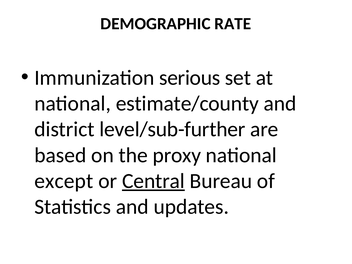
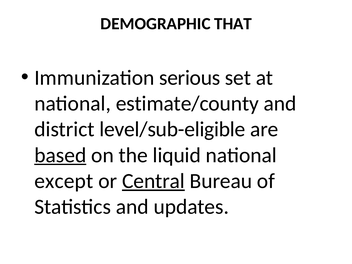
RATE: RATE -> THAT
level/sub-further: level/sub-further -> level/sub-eligible
based underline: none -> present
proxy: proxy -> liquid
